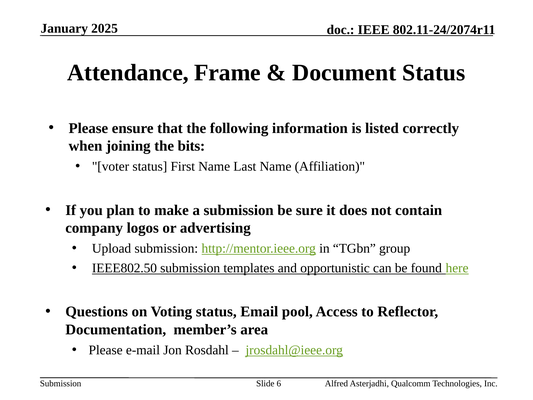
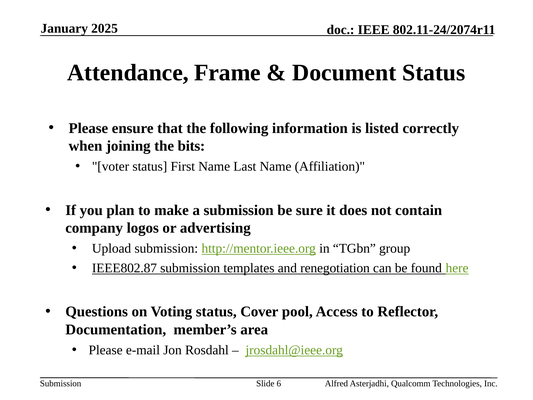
IEEE802.50: IEEE802.50 -> IEEE802.87
opportunistic: opportunistic -> renegotiation
Email: Email -> Cover
